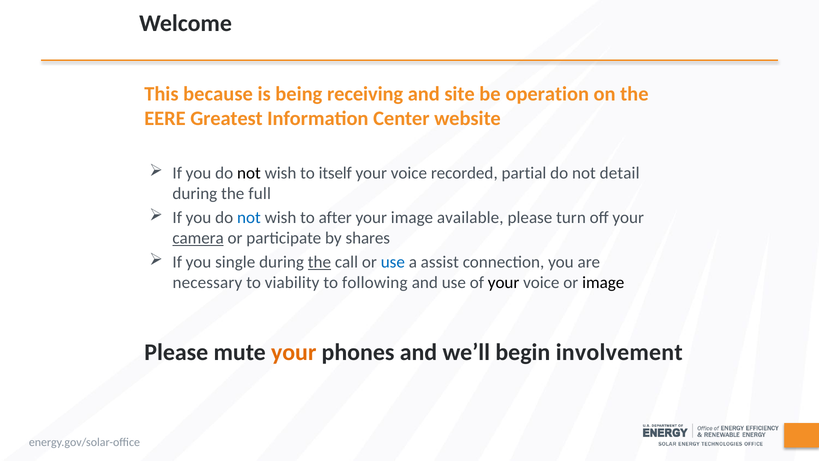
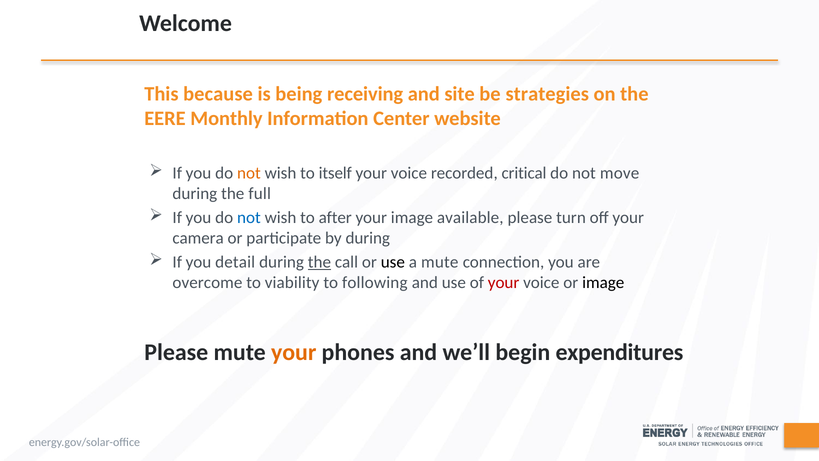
operation: operation -> strategies
Greatest: Greatest -> Monthly
not at (249, 173) colour: black -> orange
partial: partial -> critical
detail: detail -> move
camera underline: present -> none
by shares: shares -> during
single: single -> detail
use at (393, 262) colour: blue -> black
a assist: assist -> mute
necessary: necessary -> overcome
your at (504, 283) colour: black -> red
involvement: involvement -> expenditures
